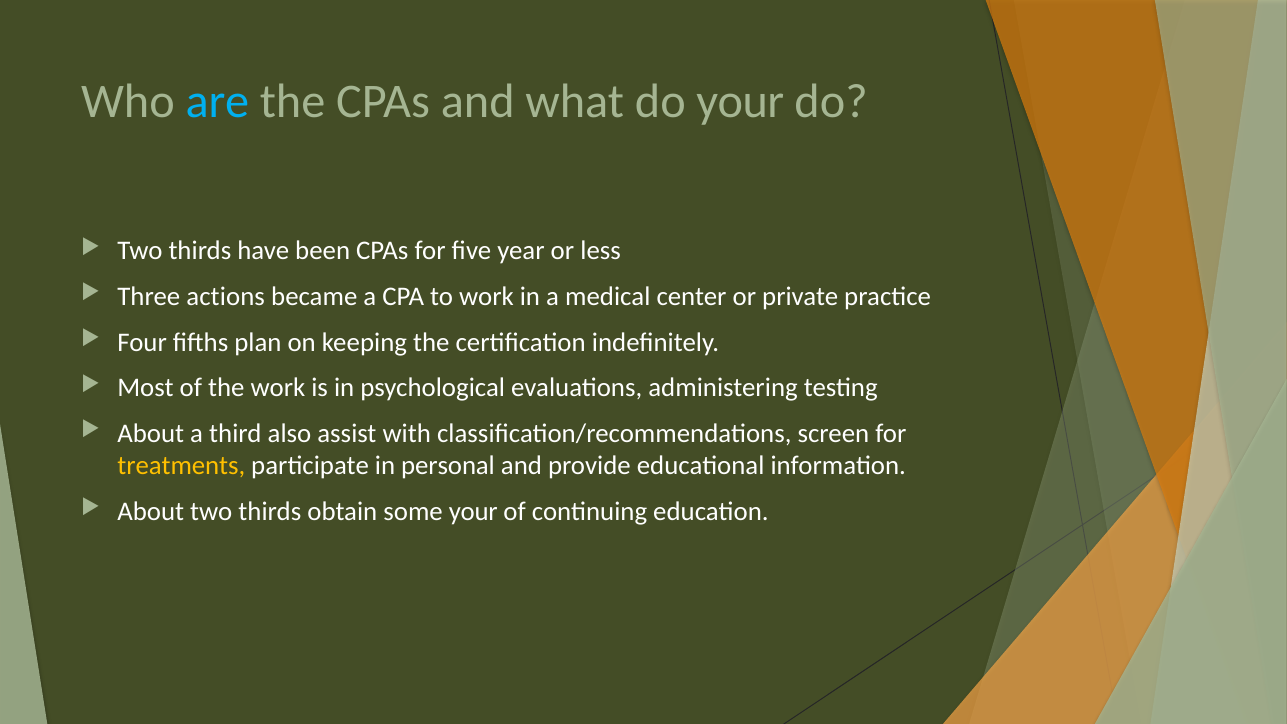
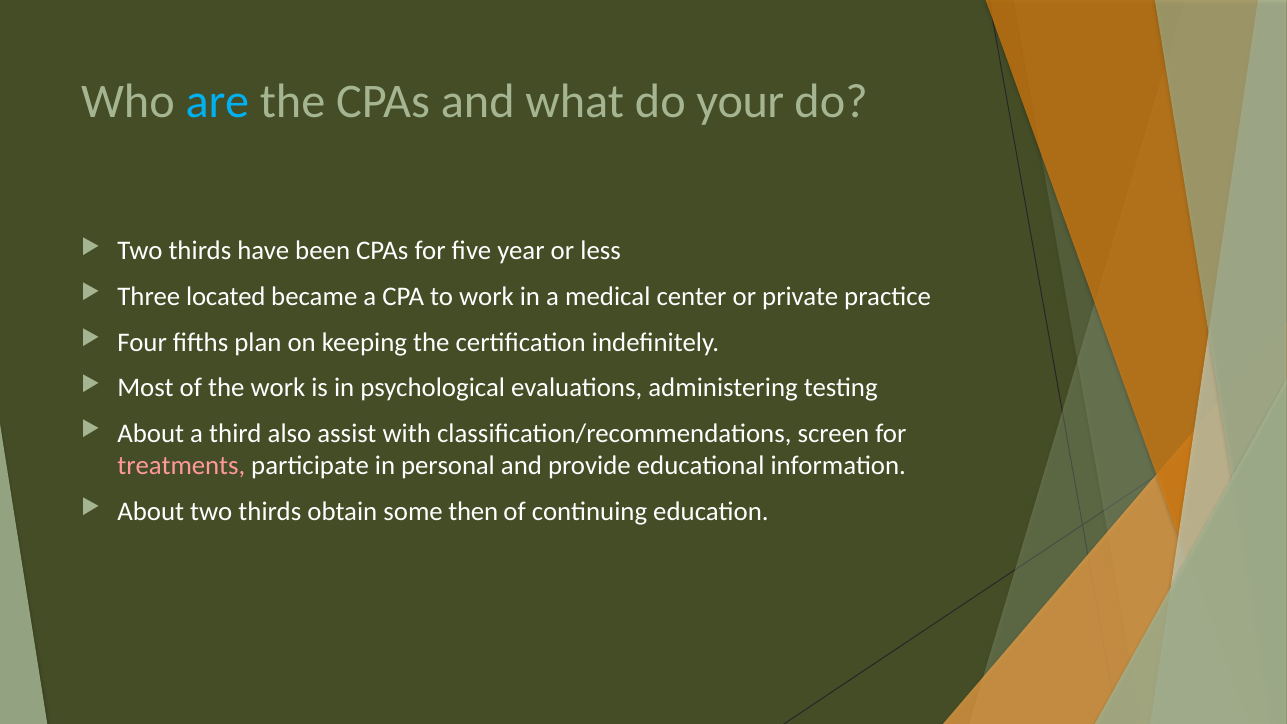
actions: actions -> located
treatments colour: yellow -> pink
some your: your -> then
